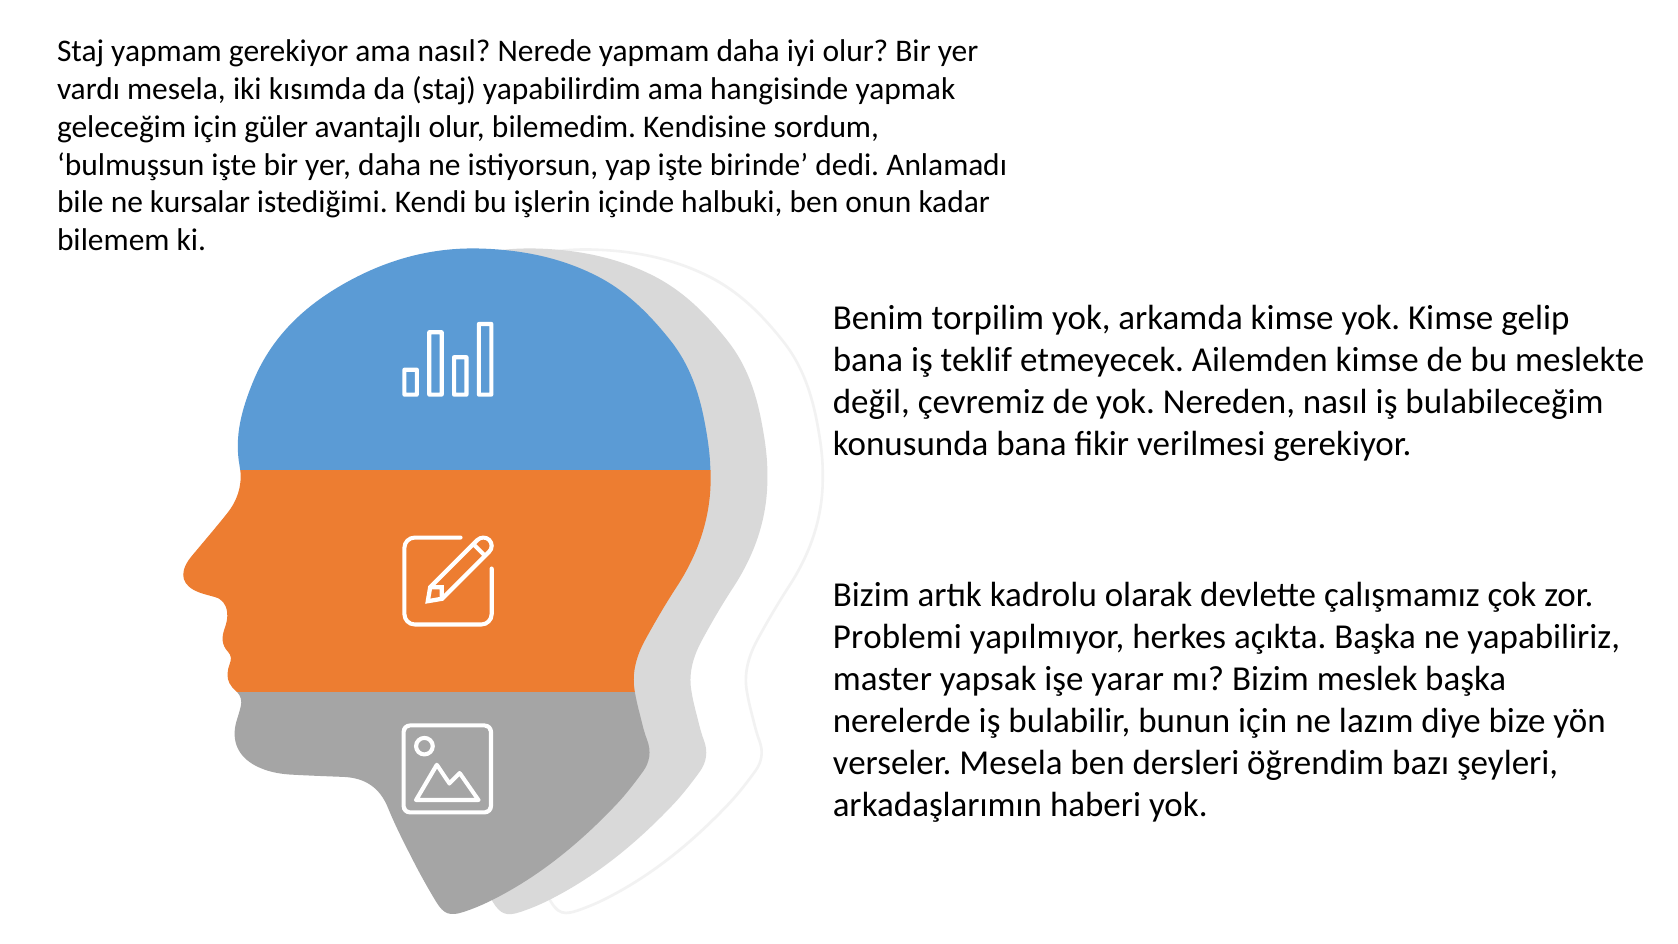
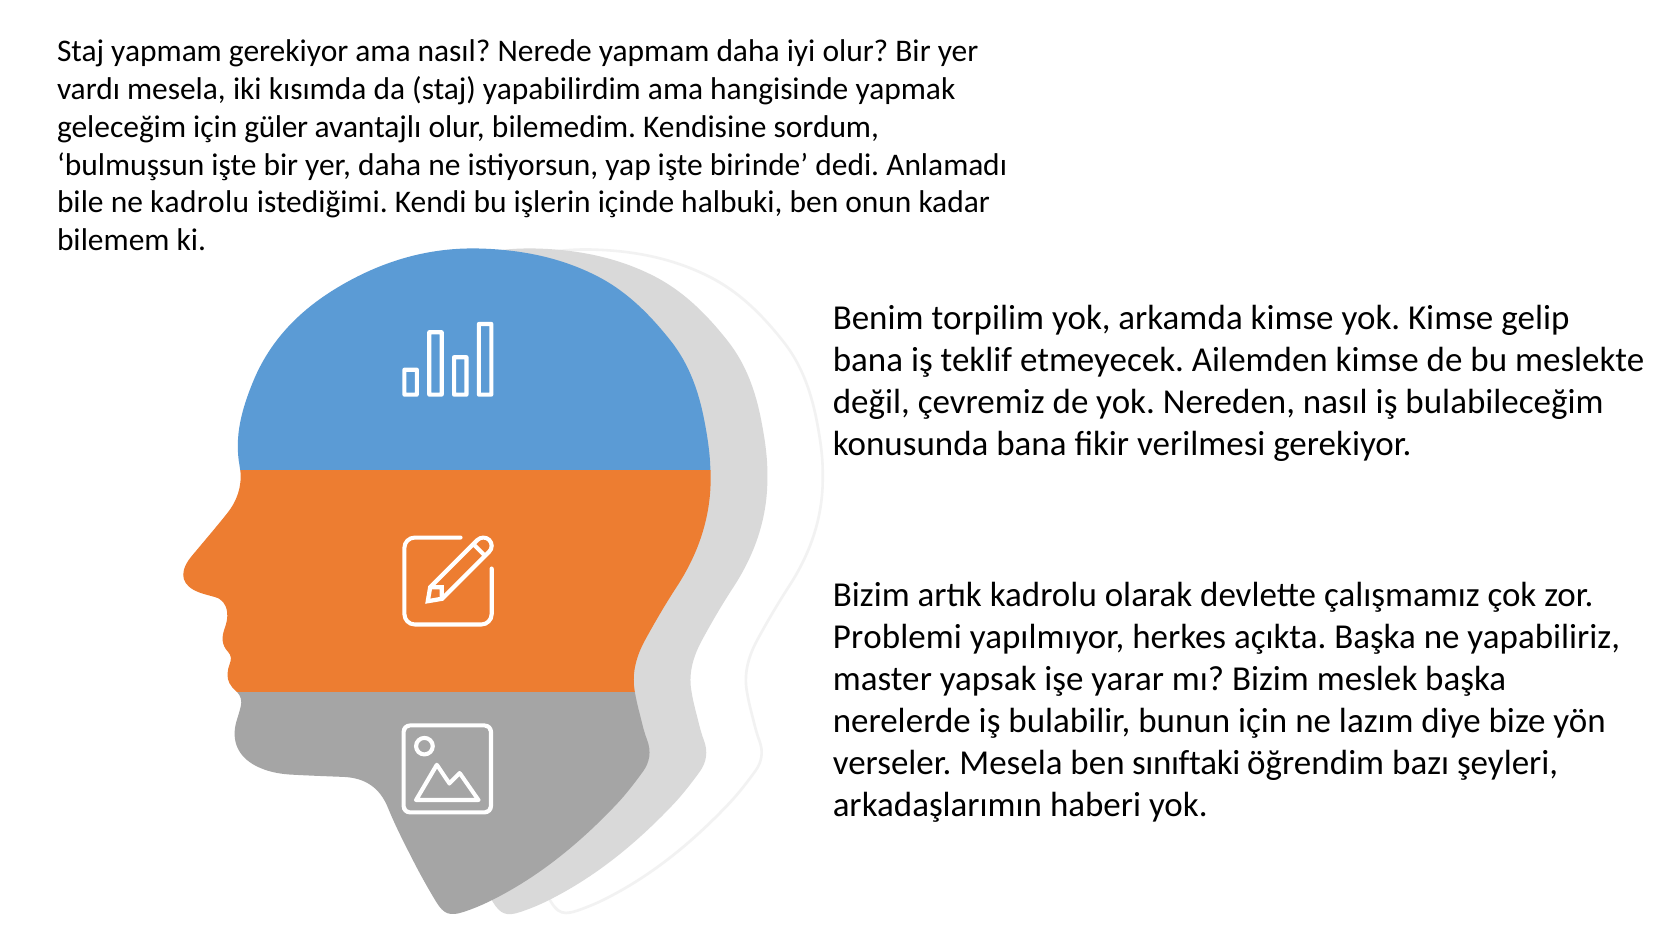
ne kursalar: kursalar -> kadrolu
dersleri: dersleri -> sınıftaki
